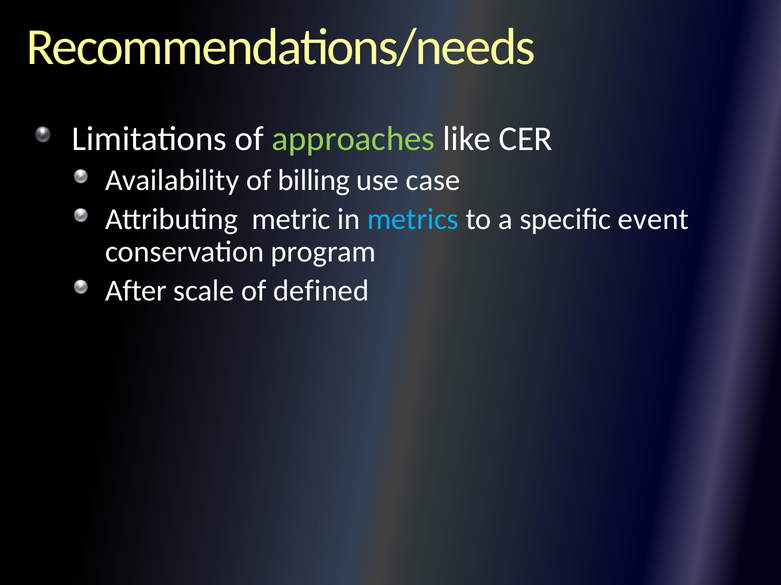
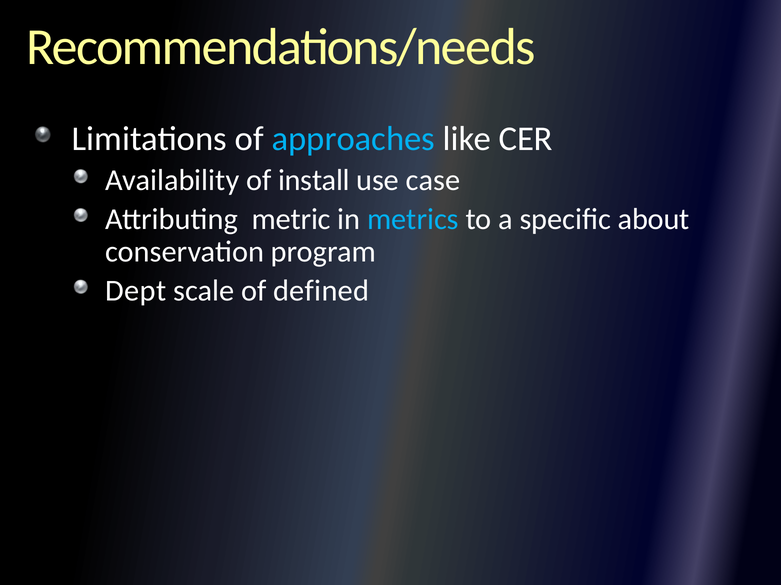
approaches colour: light green -> light blue
billing: billing -> install
event: event -> about
After: After -> Dept
